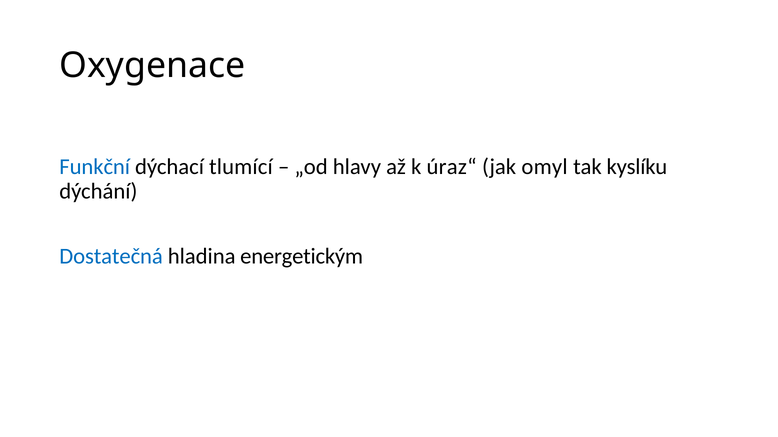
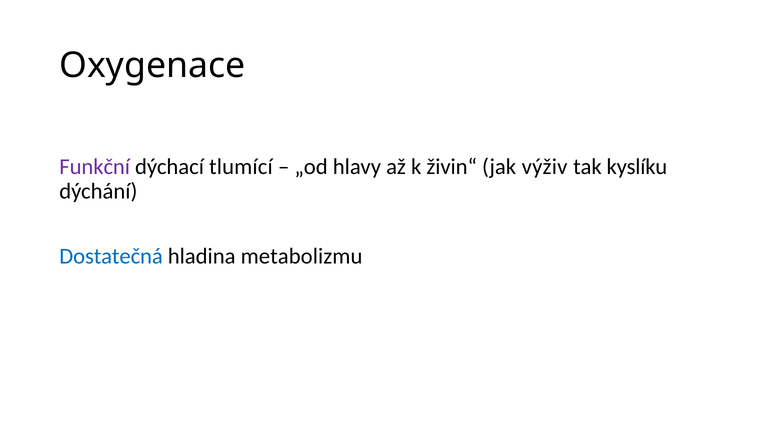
Funkční colour: blue -> purple
úraz“: úraz“ -> živin“
omyl: omyl -> výživ
energetickým: energetickým -> metabolizmu
